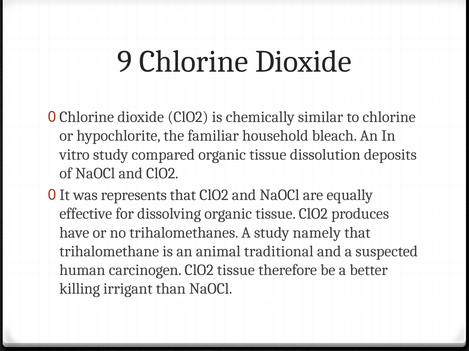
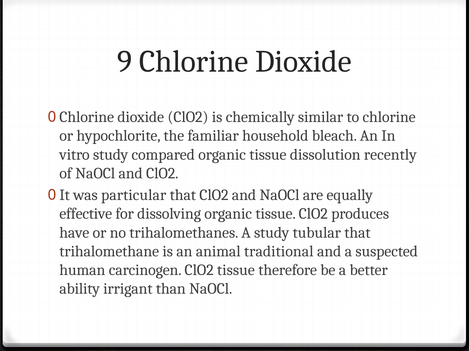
deposits: deposits -> recently
represents: represents -> particular
namely: namely -> tubular
killing: killing -> ability
